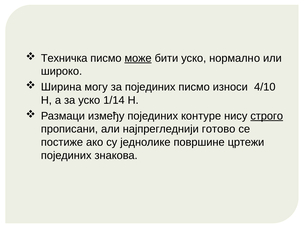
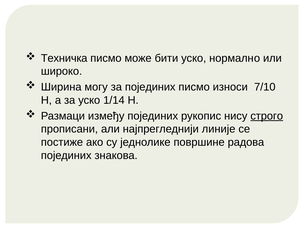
може underline: present -> none
4/10: 4/10 -> 7/10
контуре: контуре -> рукопис
готово: готово -> линије
цртежи: цртежи -> радова
